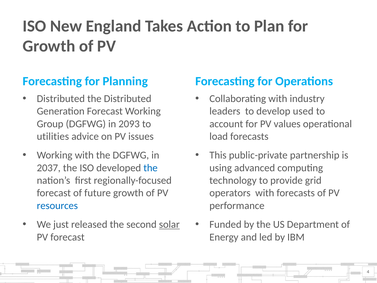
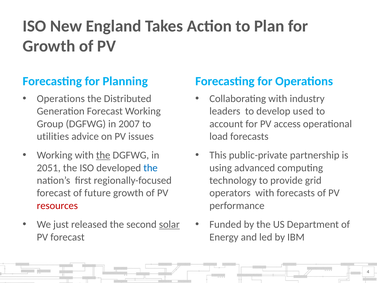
Distributed at (61, 99): Distributed -> Operations
2093: 2093 -> 2007
values: values -> access
the at (103, 155) underline: none -> present
2037: 2037 -> 2051
resources colour: blue -> red
